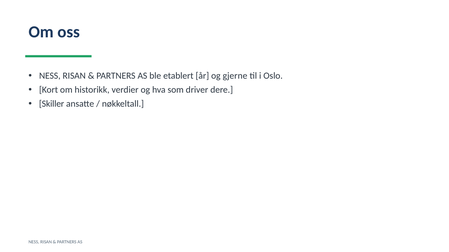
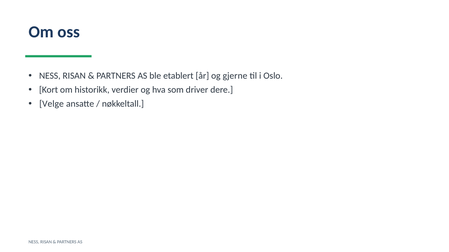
Skiller: Skiller -> Velge
